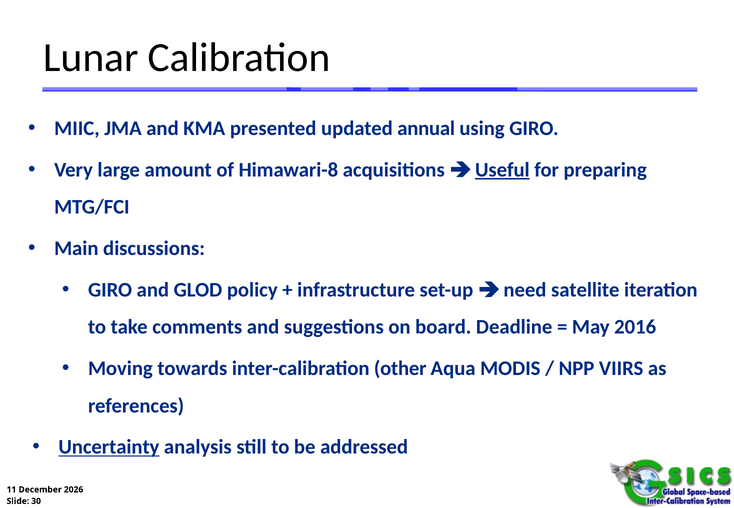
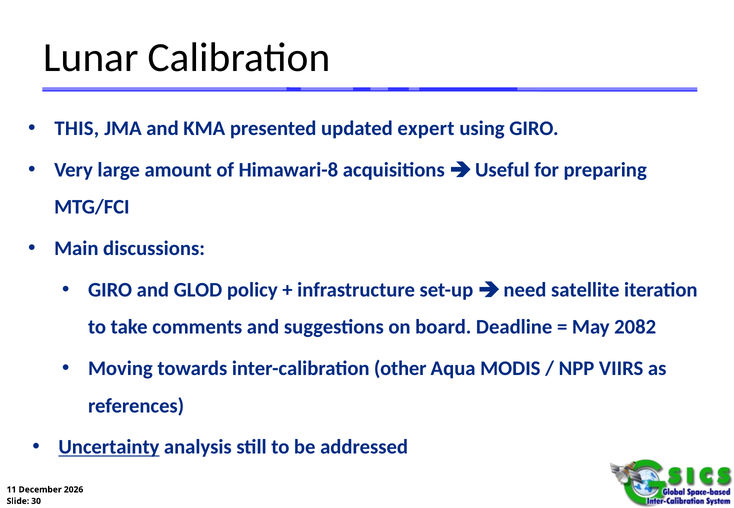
MIIC: MIIC -> THIS
annual: annual -> expert
Useful underline: present -> none
2016: 2016 -> 2082
